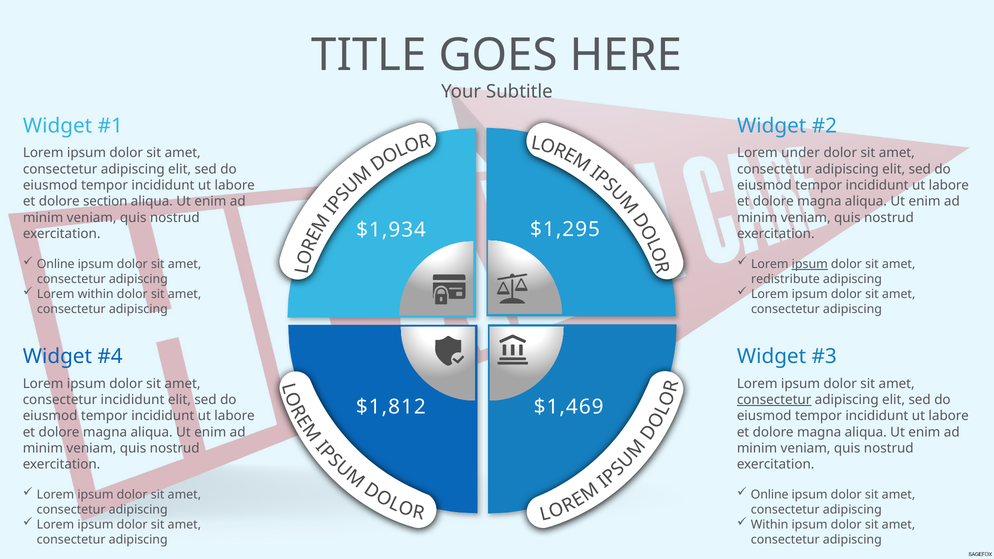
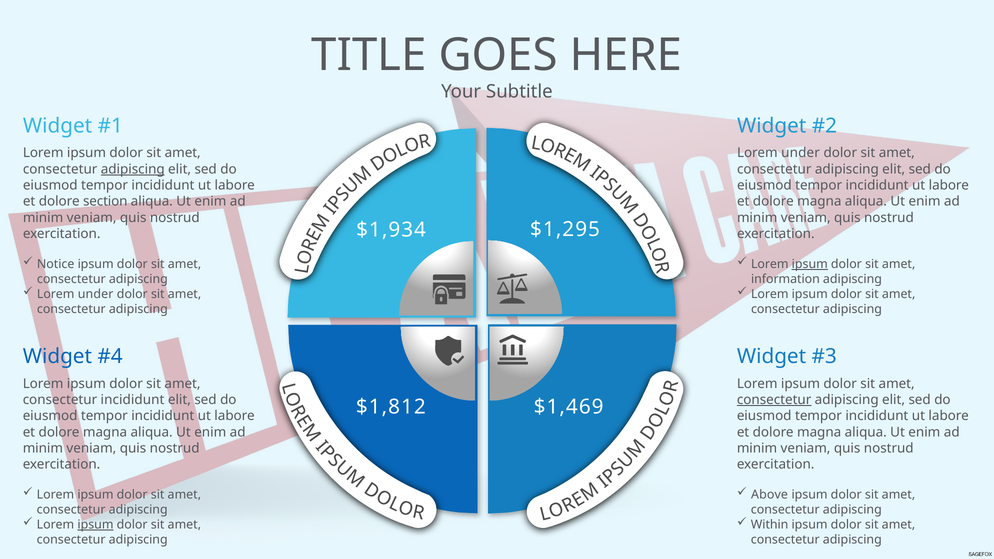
adipiscing at (133, 169) underline: none -> present
Online at (56, 264): Online -> Notice
redistribute: redistribute -> information
within at (96, 294): within -> under
Online at (770, 495): Online -> Above
ipsum at (95, 525) underline: none -> present
